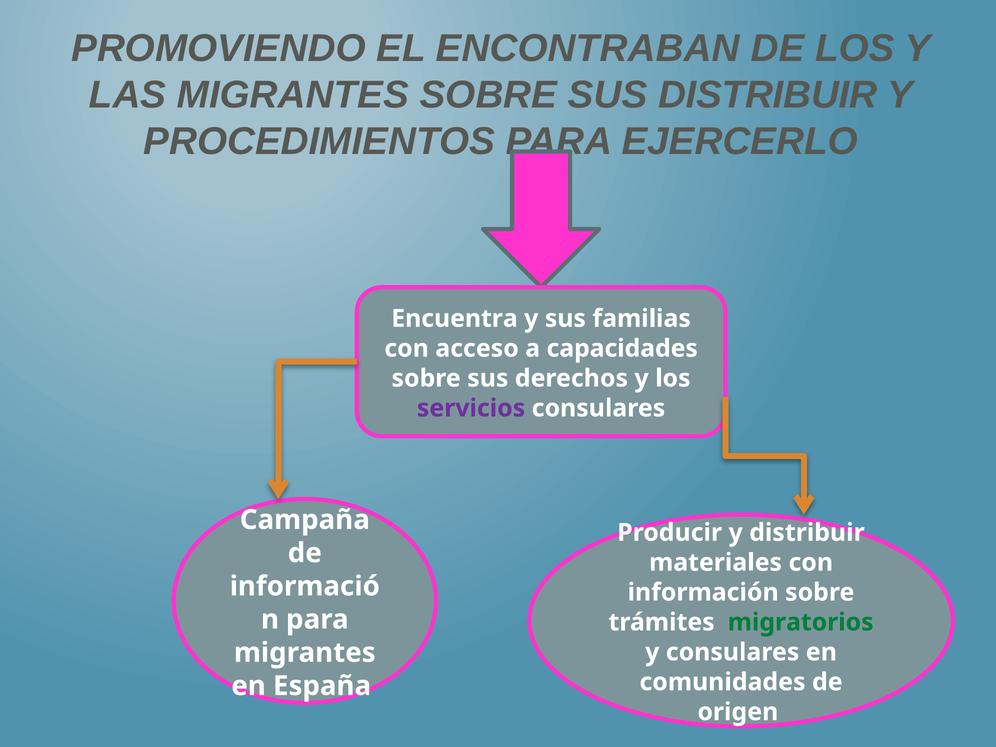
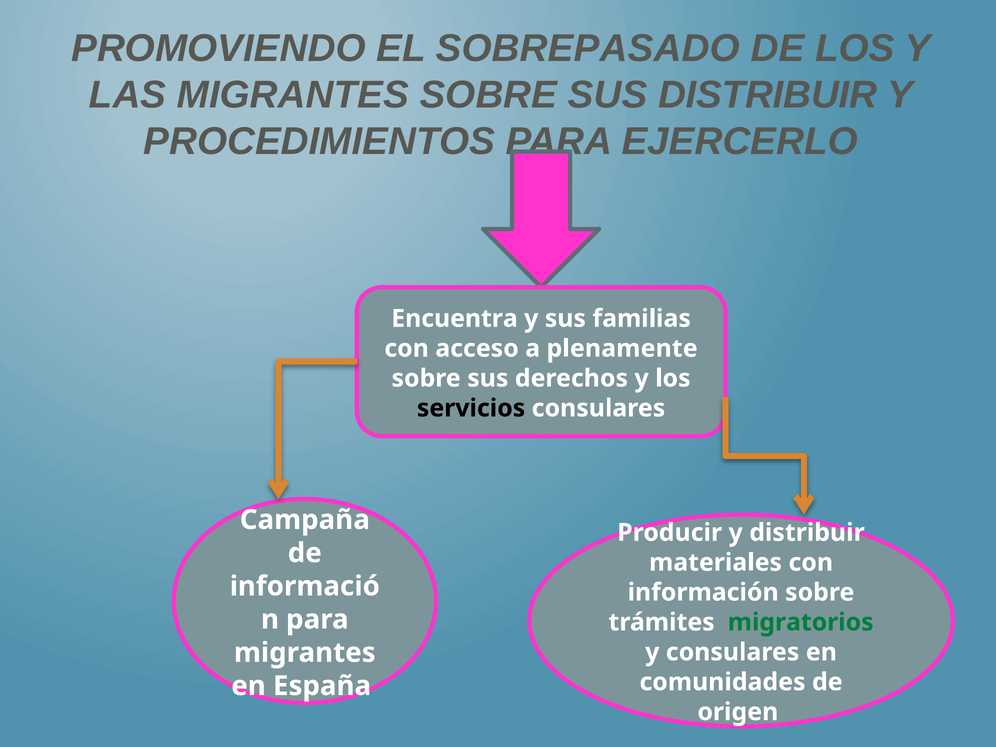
ENCONTRABAN: ENCONTRABAN -> SOBREPASADO
capacidades: capacidades -> plenamente
servicios colour: purple -> black
